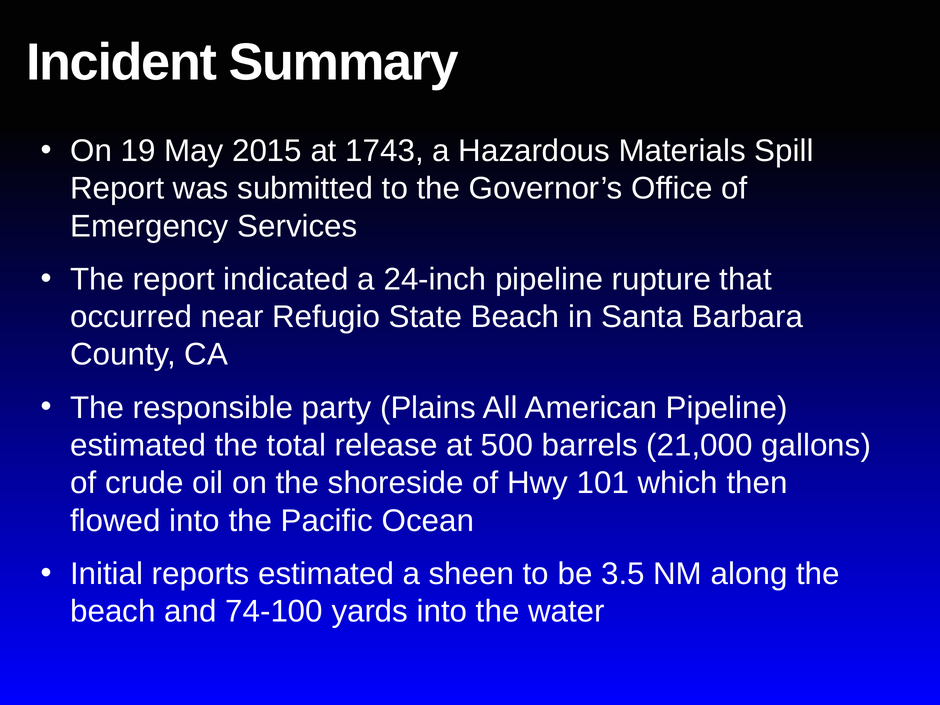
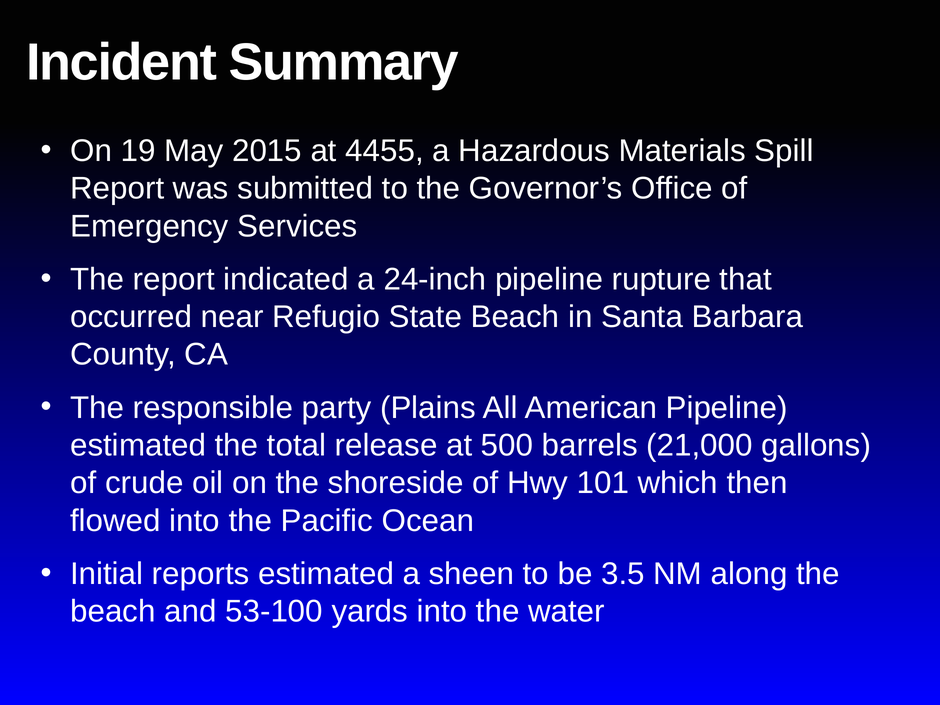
1743: 1743 -> 4455
74-100: 74-100 -> 53-100
